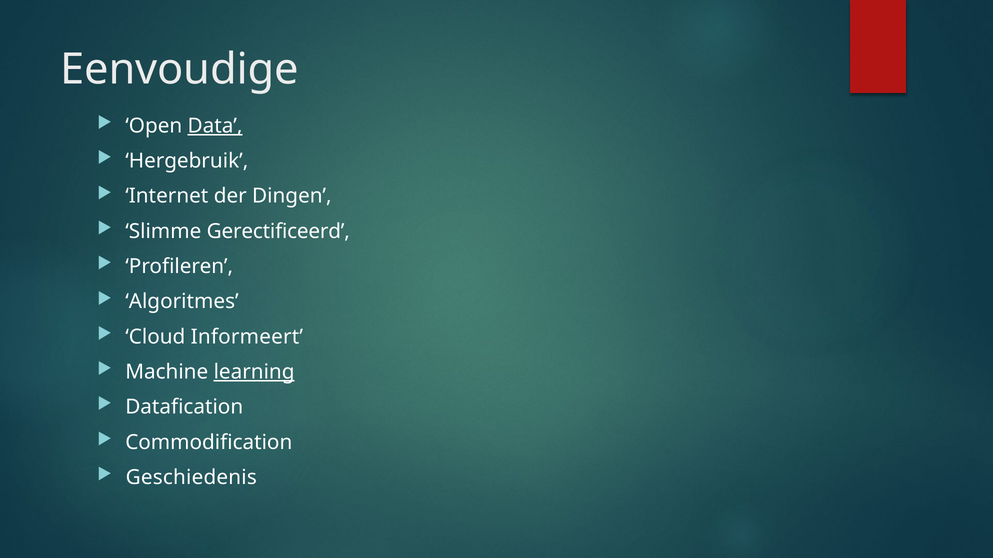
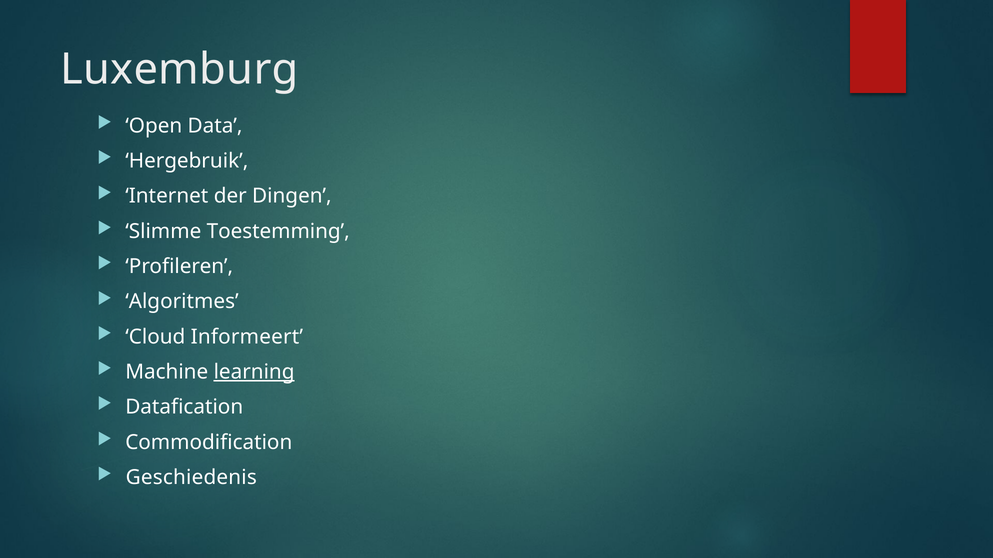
Eenvoudige: Eenvoudige -> Luxemburg
Data underline: present -> none
Gerectificeerd: Gerectificeerd -> Toestemming
